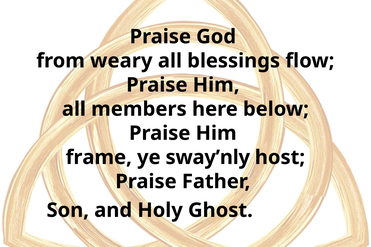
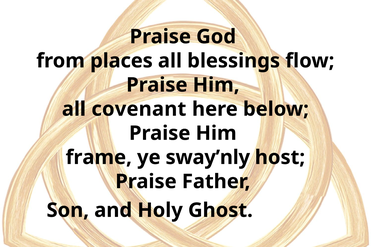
weary: weary -> places
members: members -> covenant
